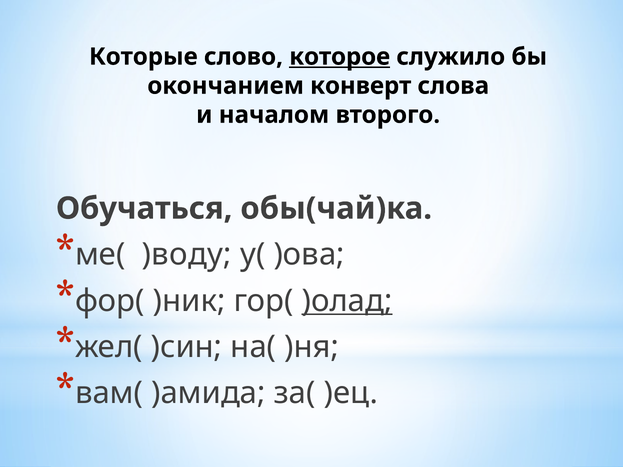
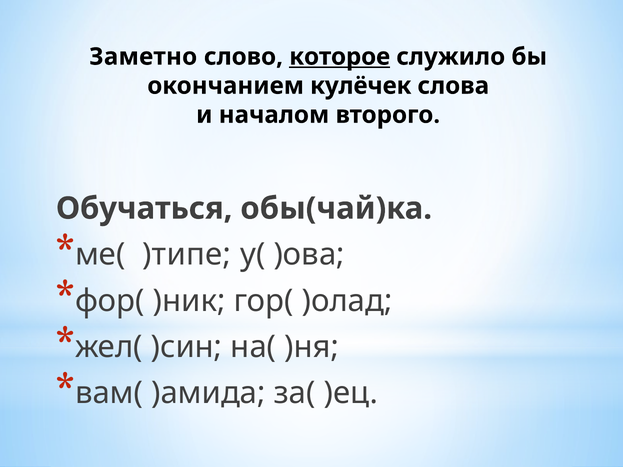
Которые: Которые -> Заметно
конверт: конверт -> кулёчек
)воду: )воду -> )типе
)олад underline: present -> none
